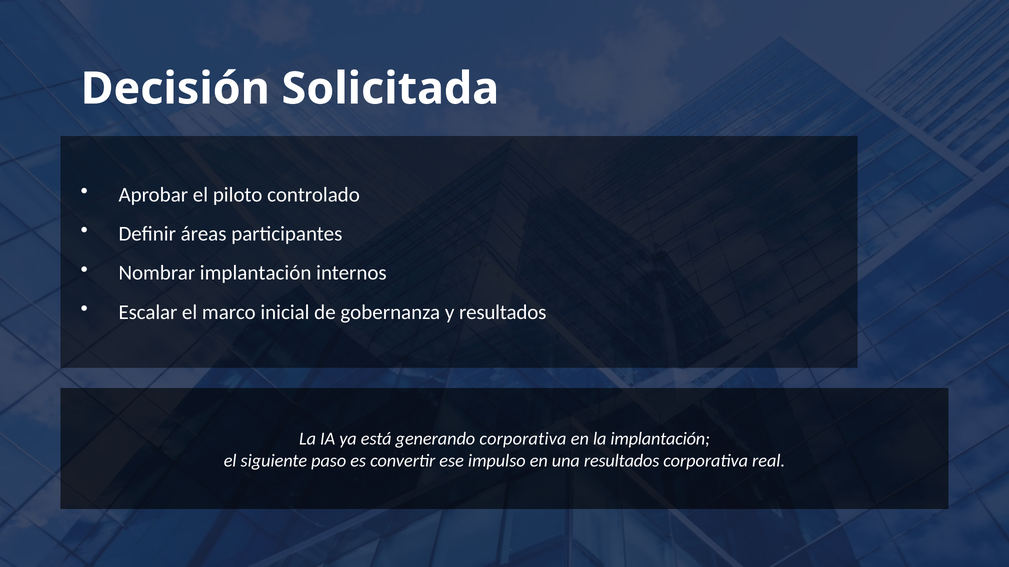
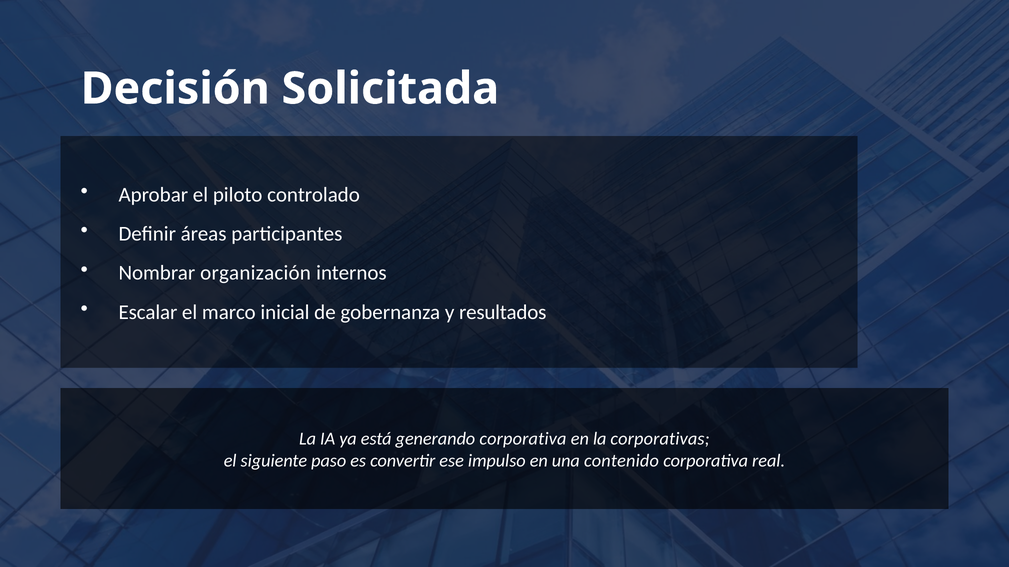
Nombrar implantación: implantación -> organización
la implantación: implantación -> corporativas
una resultados: resultados -> contenido
